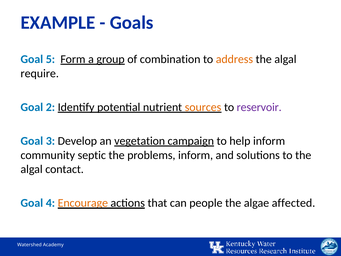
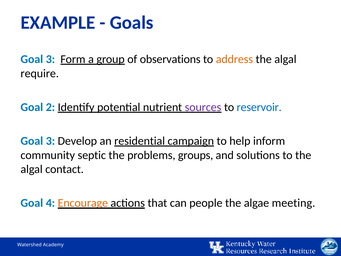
5 at (50, 59): 5 -> 3
combination: combination -> observations
sources colour: orange -> purple
reservoir colour: purple -> blue
vegetation: vegetation -> residential
problems inform: inform -> groups
affected: affected -> meeting
